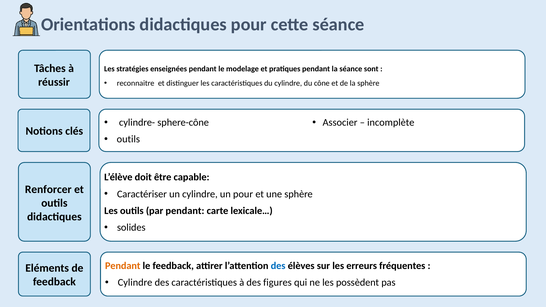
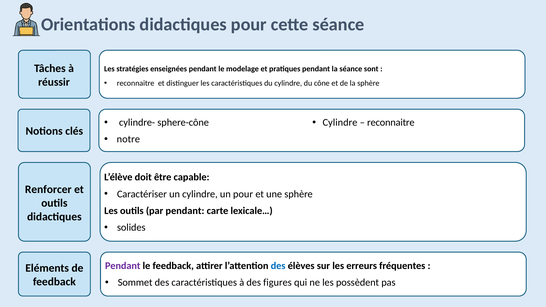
Associer at (340, 123): Associer -> Cylindre
incomplète at (391, 123): incomplète -> reconnaitre
outils at (128, 139): outils -> notre
Pendant at (123, 266) colour: orange -> purple
Cylindre at (135, 283): Cylindre -> Sommet
